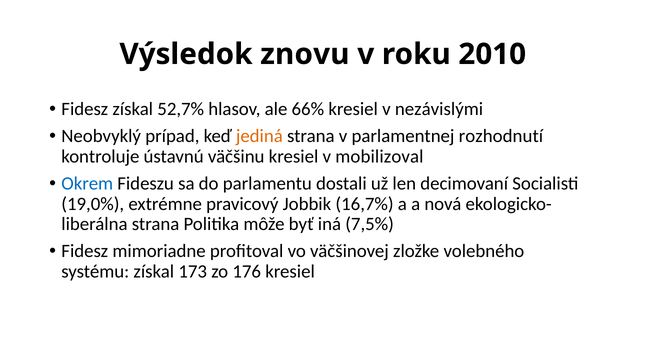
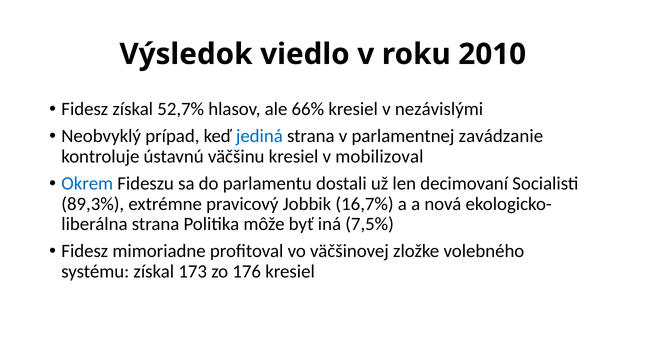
znovu: znovu -> viedlo
jediná colour: orange -> blue
rozhodnutí: rozhodnutí -> zavádzanie
19,0%: 19,0% -> 89,3%
